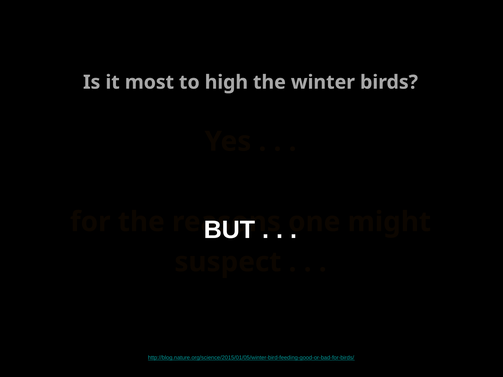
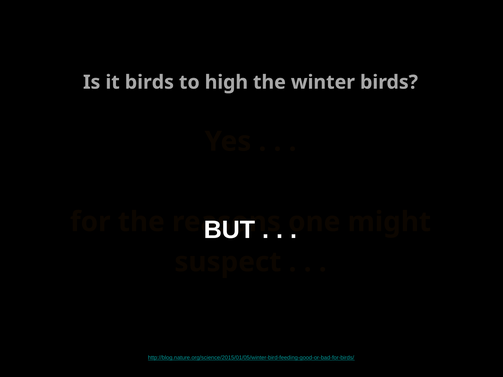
it most: most -> birds
